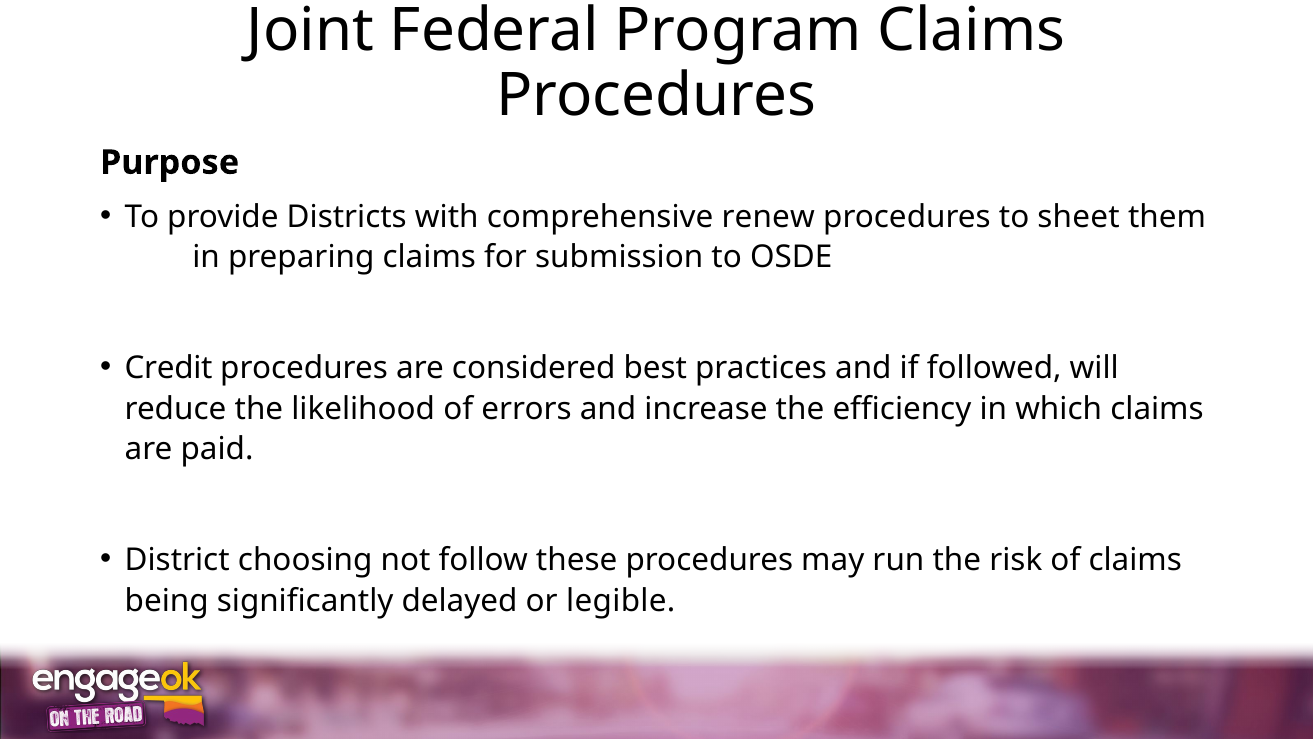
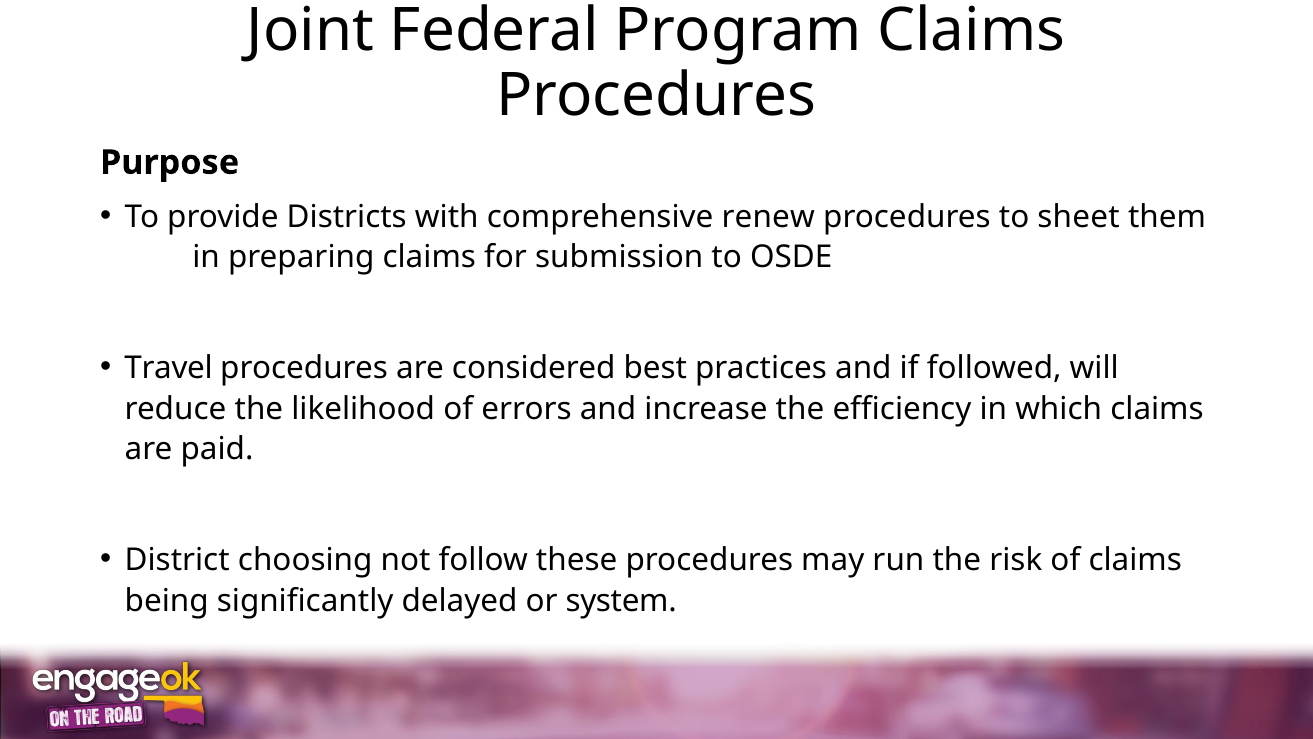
Credit: Credit -> Travel
legible: legible -> system
